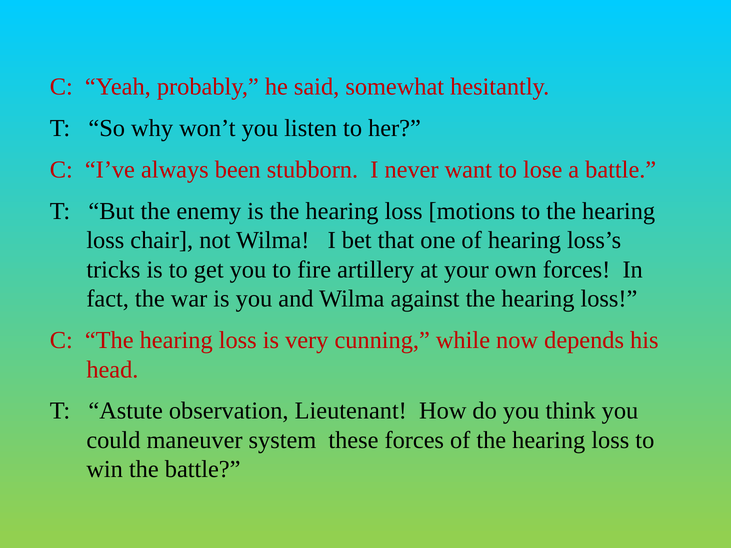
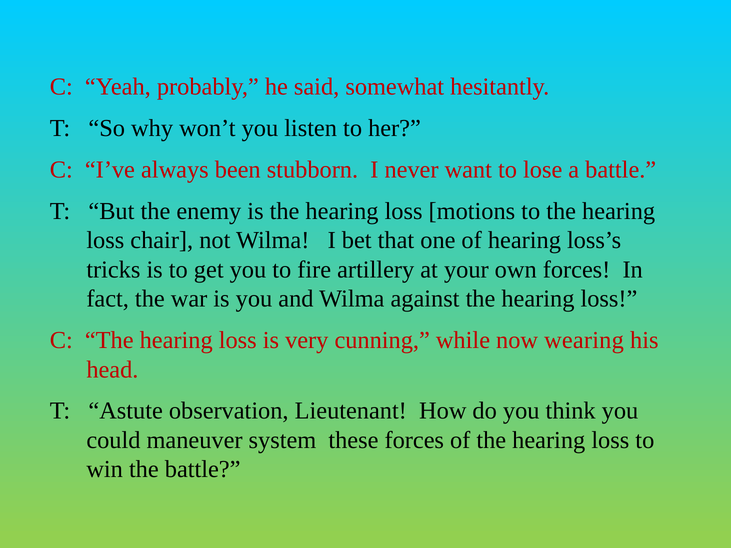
depends: depends -> wearing
